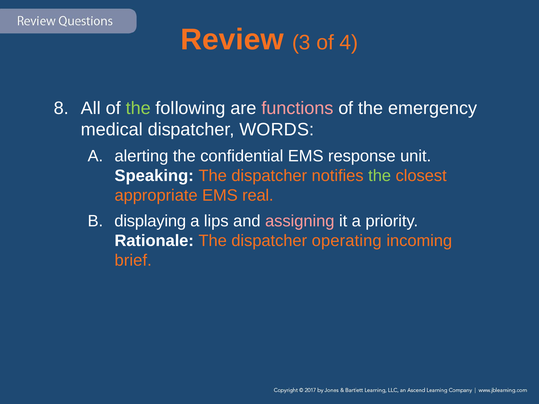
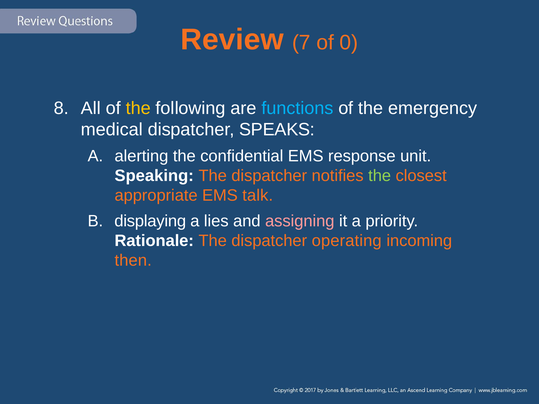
3: 3 -> 7
4: 4 -> 0
the at (138, 108) colour: light green -> yellow
functions colour: pink -> light blue
WORDS: WORDS -> SPEAKS
real: real -> talk
lips: lips -> lies
brief: brief -> then
